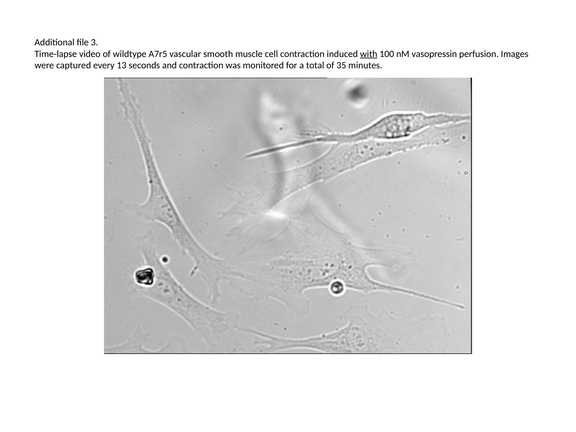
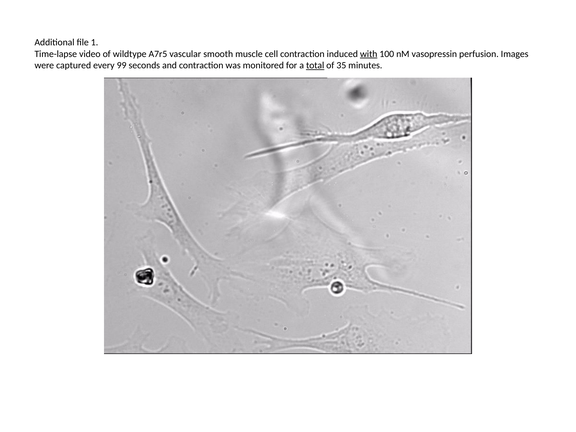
3: 3 -> 1
13: 13 -> 99
total underline: none -> present
